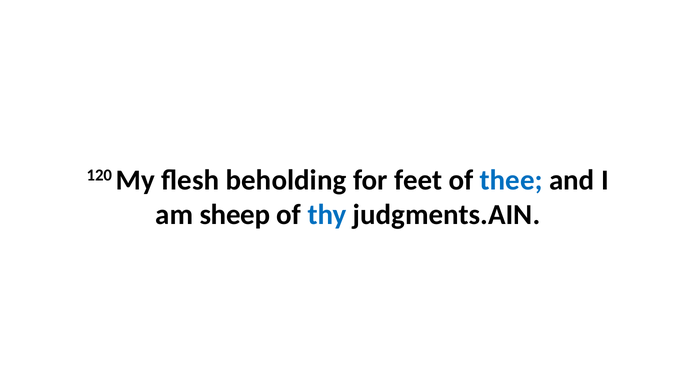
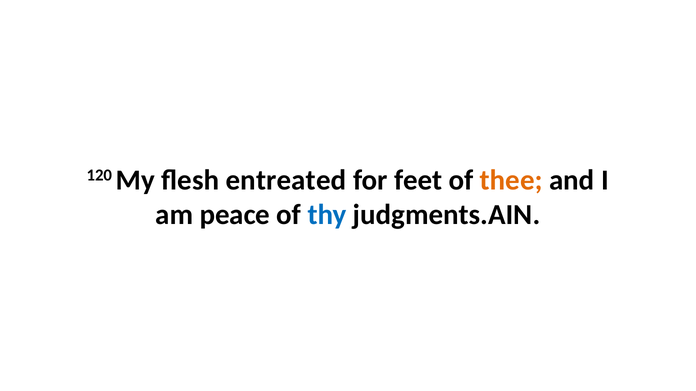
beholding: beholding -> entreated
thee colour: blue -> orange
sheep: sheep -> peace
